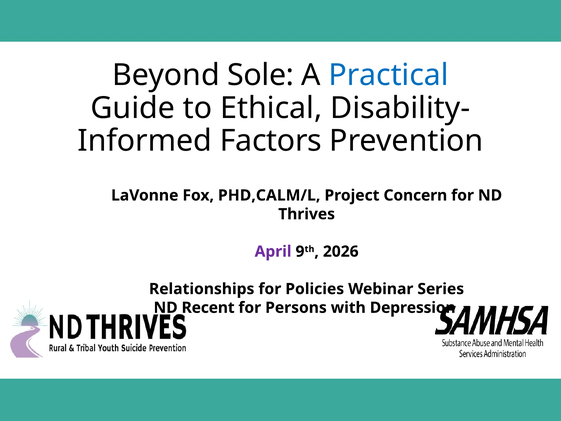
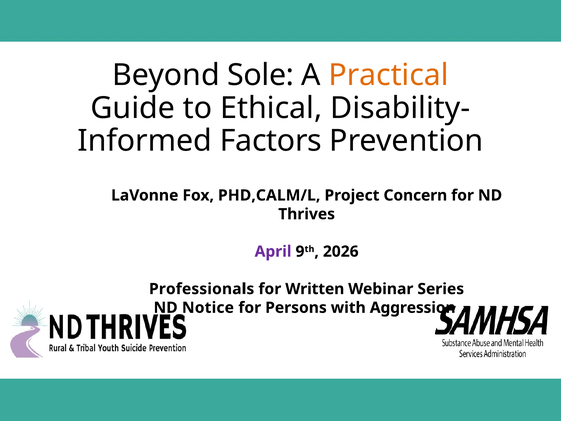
Practical colour: blue -> orange
Relationships: Relationships -> Professionals
Policies: Policies -> Written
Recent: Recent -> Notice
Depression: Depression -> Aggression
